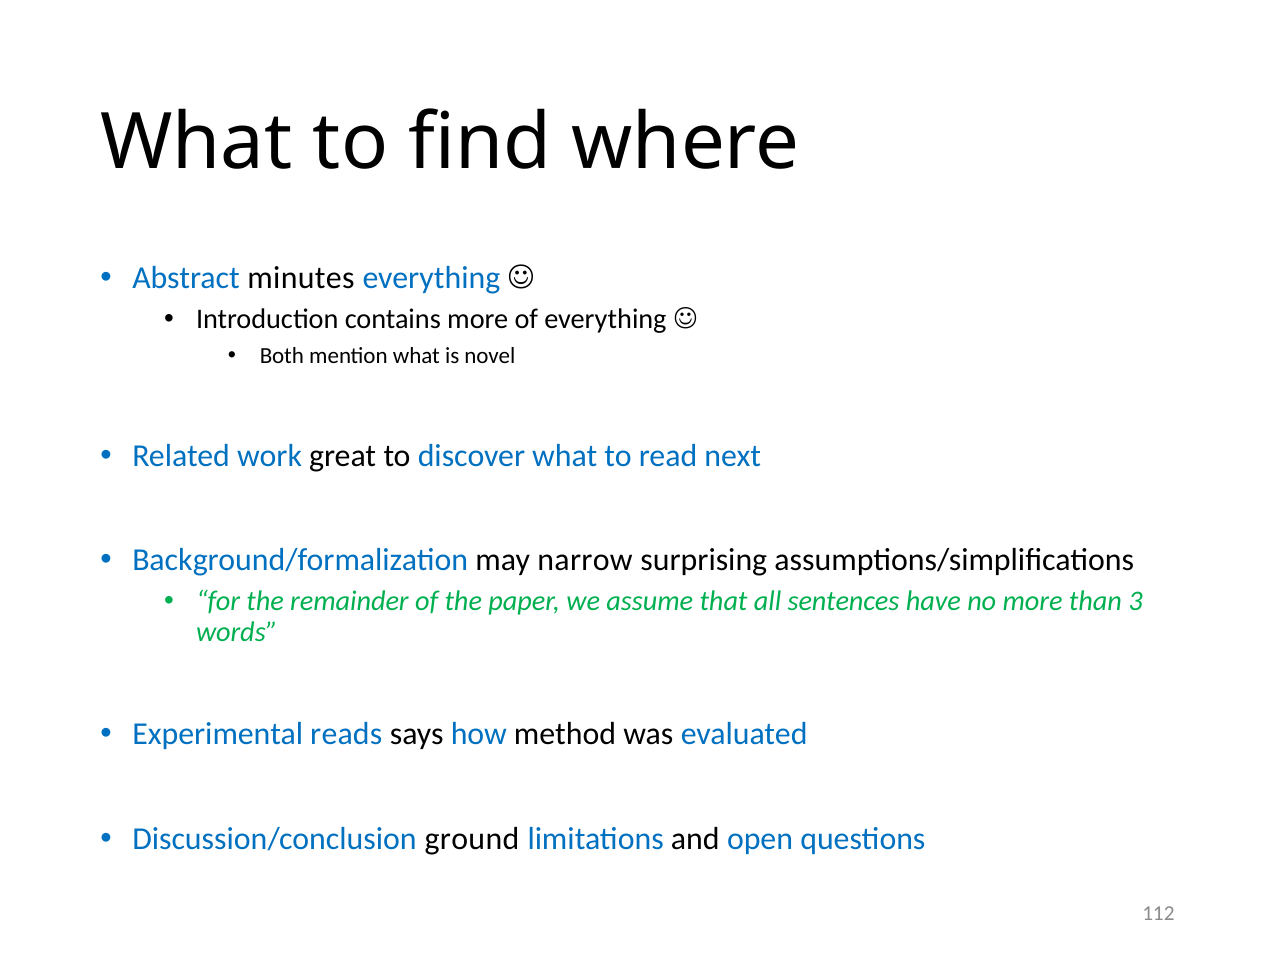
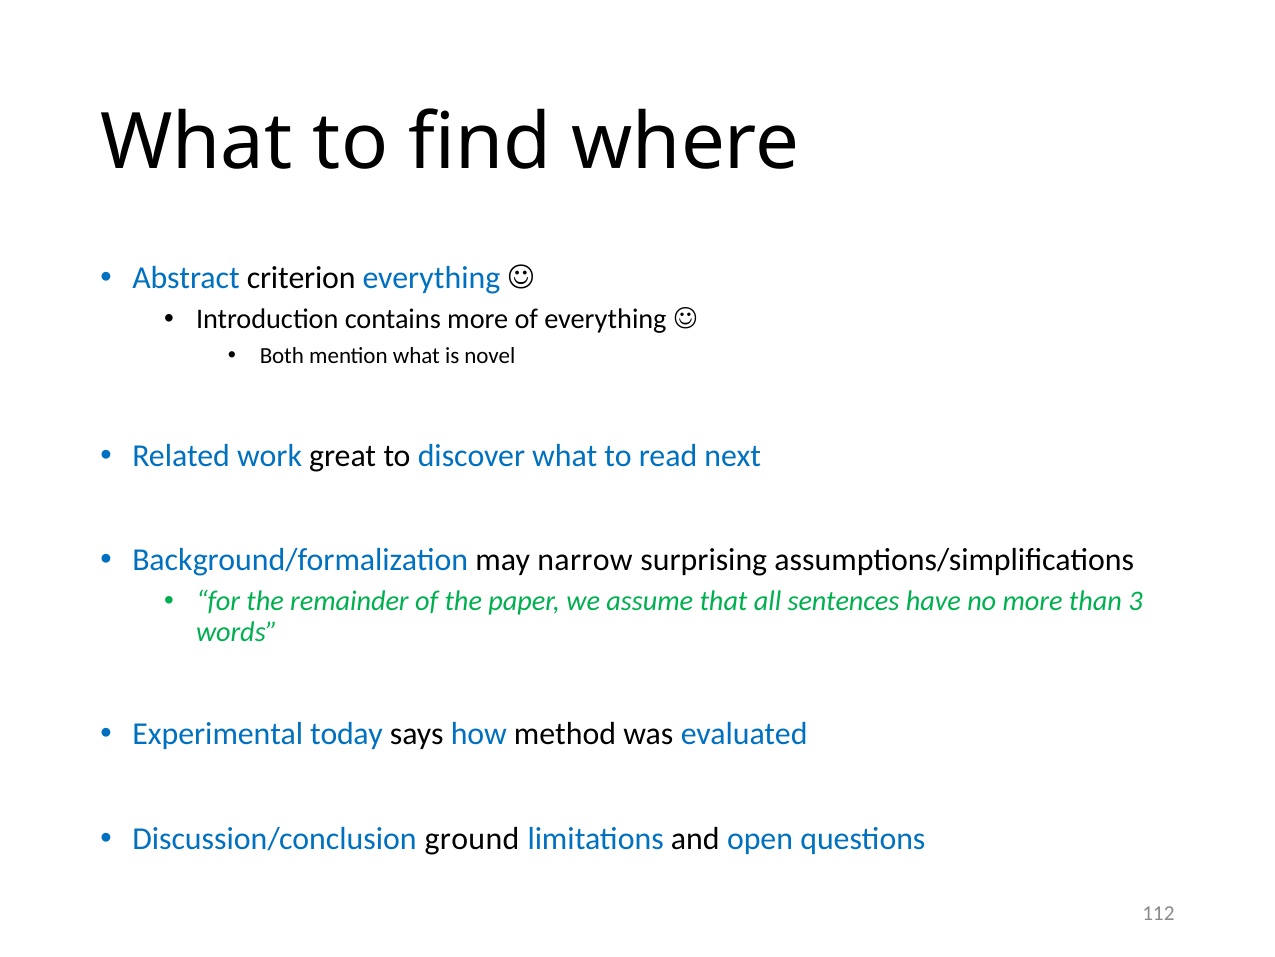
minutes: minutes -> criterion
reads: reads -> today
